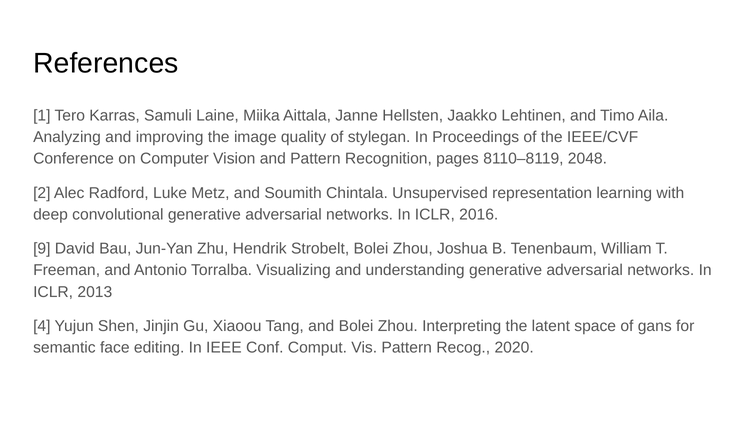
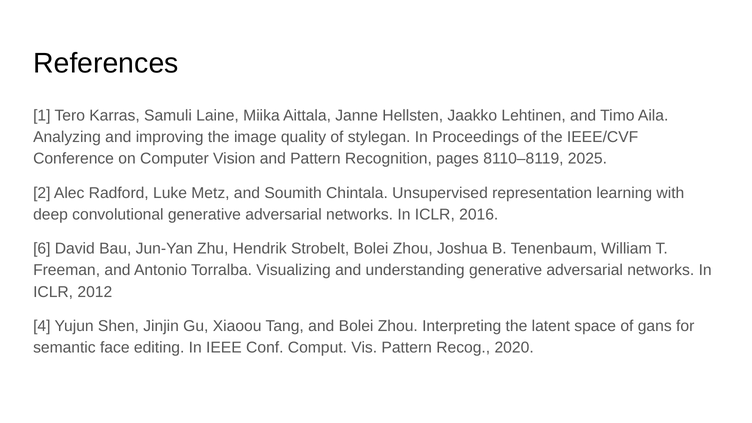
2048: 2048 -> 2025
9: 9 -> 6
2013: 2013 -> 2012
